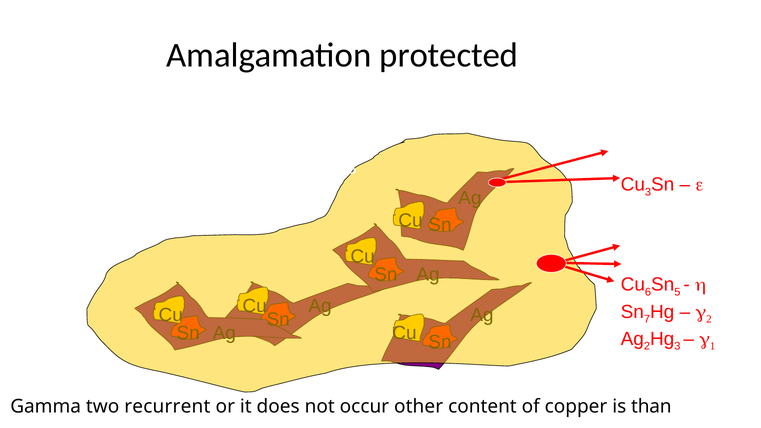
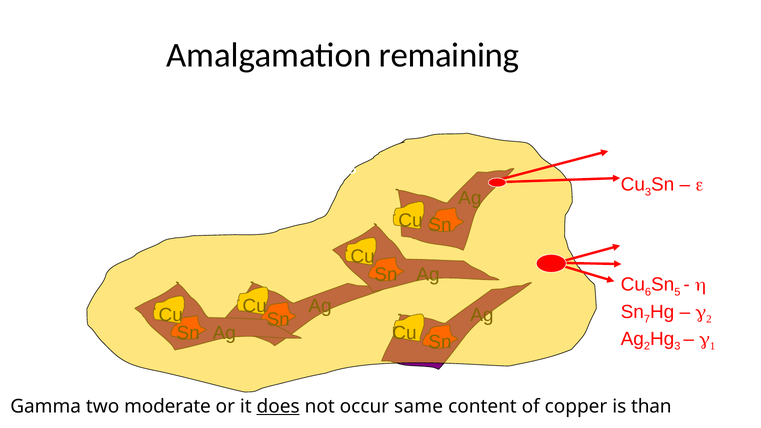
protected: protected -> remaining
recurrent: recurrent -> moderate
does at (278, 407) underline: none -> present
other: other -> same
